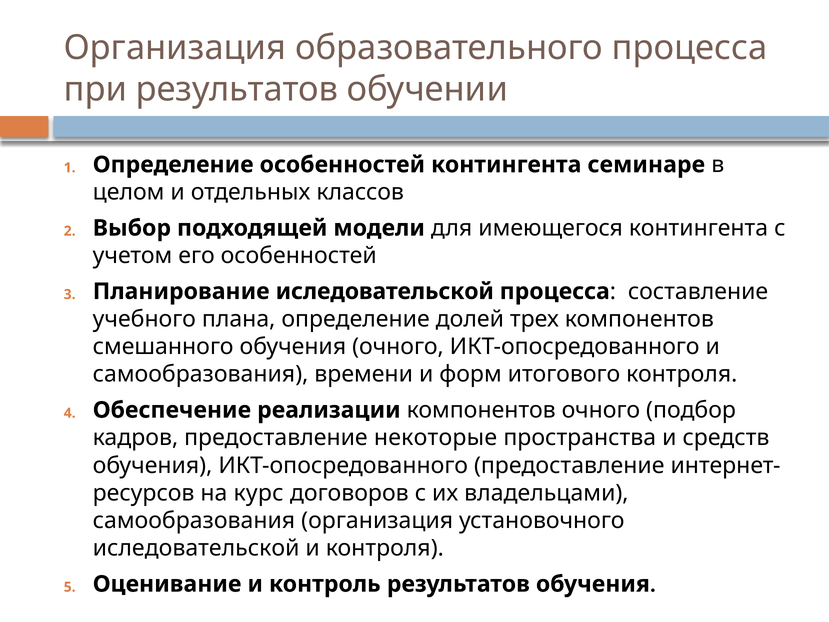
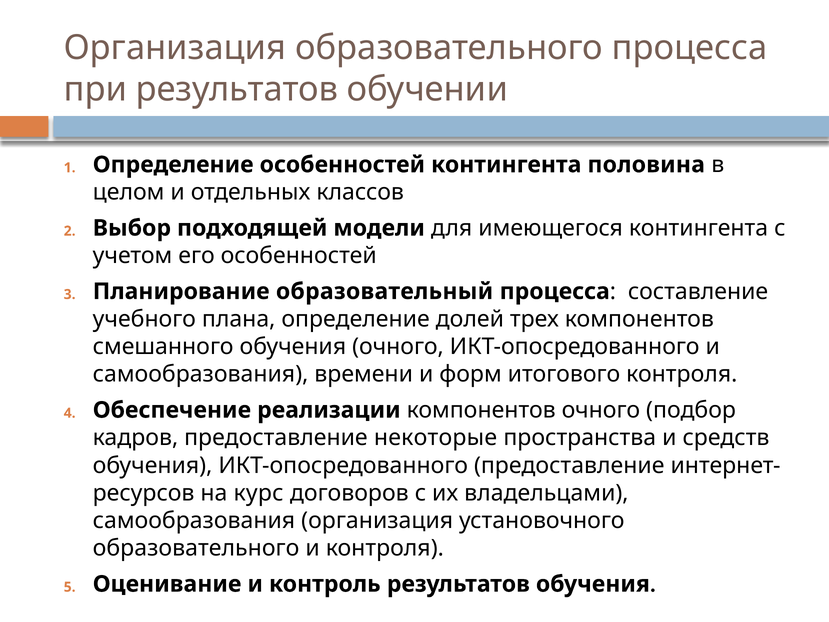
семинаре: семинаре -> половина
Планирование иследовательской: иследовательской -> образовательный
иследовательской at (196, 548): иследовательской -> образовательного
